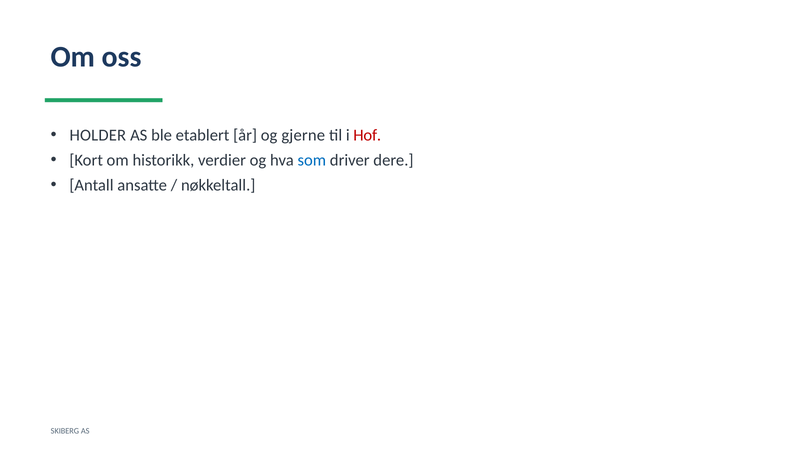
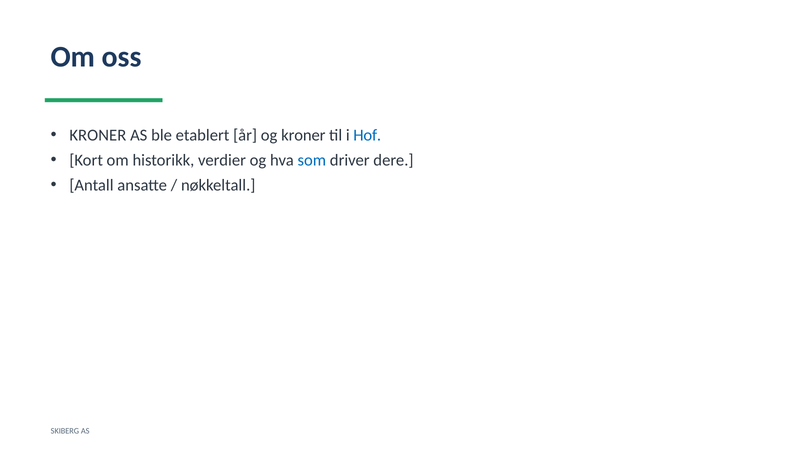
HOLDER at (98, 135): HOLDER -> KRONER
og gjerne: gjerne -> kroner
Hof colour: red -> blue
